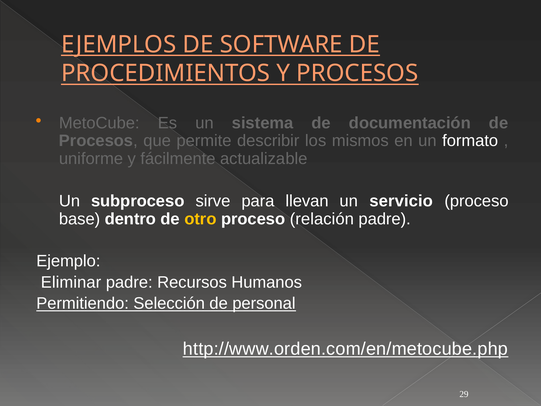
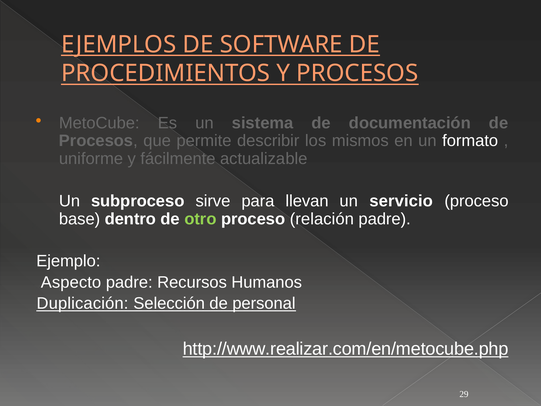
otro colour: yellow -> light green
Eliminar: Eliminar -> Aspecto
Permitiendo: Permitiendo -> Duplicación
http://www.orden.com/en/metocube.php: http://www.orden.com/en/metocube.php -> http://www.realizar.com/en/metocube.php
